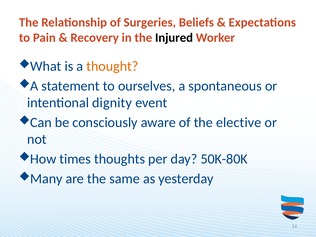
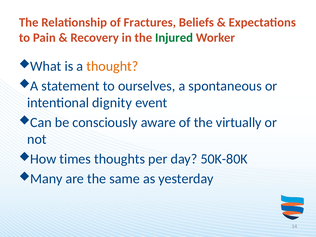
Surgeries: Surgeries -> Fractures
Injured colour: black -> green
elective: elective -> virtually
